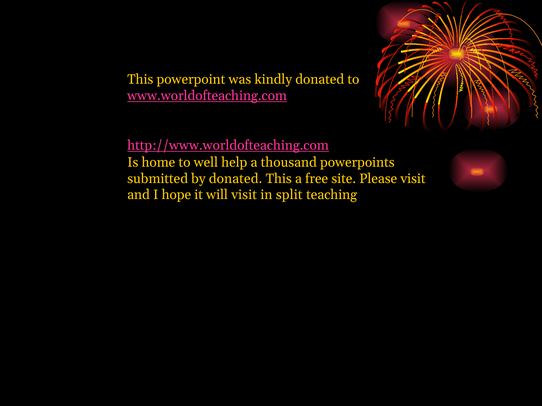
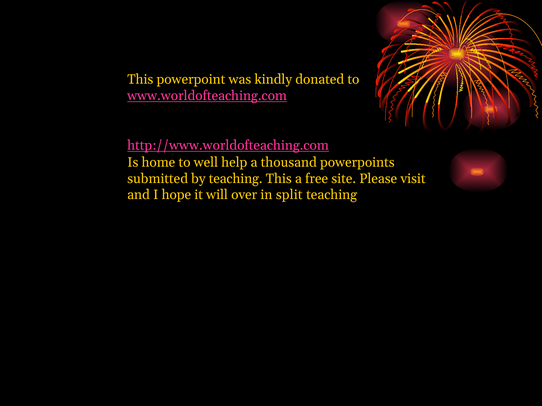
by donated: donated -> teaching
will visit: visit -> over
